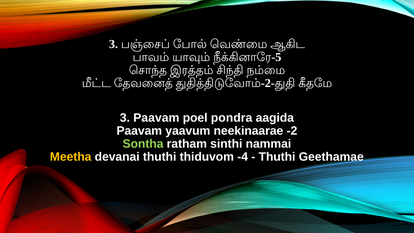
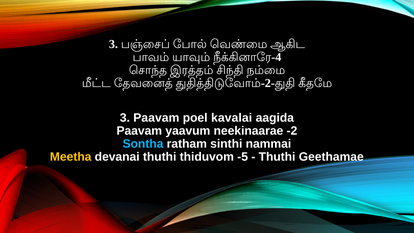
-5: -5 -> -4
pondra: pondra -> kavalai
Sontha colour: light green -> light blue
-4: -4 -> -5
